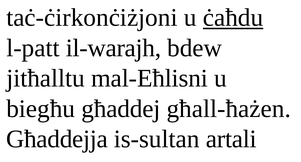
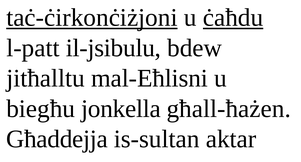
taċ-ċirkonċiżjoni underline: none -> present
il-warajh: il-warajh -> il-jsibulu
għaddej: għaddej -> jonkella
artali: artali -> aktar
